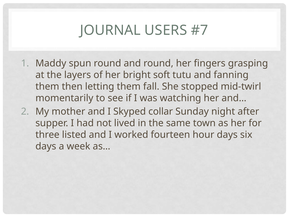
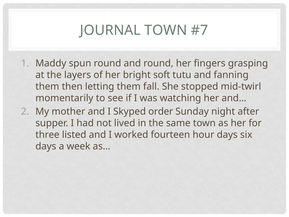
JOURNAL USERS: USERS -> TOWN
collar: collar -> order
